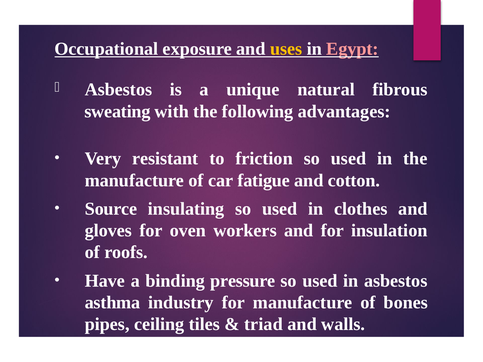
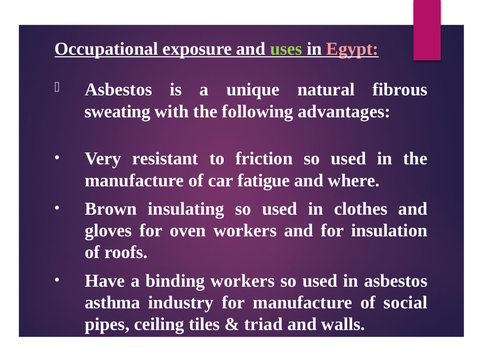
uses colour: yellow -> light green
cotton: cotton -> where
Source: Source -> Brown
binding pressure: pressure -> workers
bones: bones -> social
